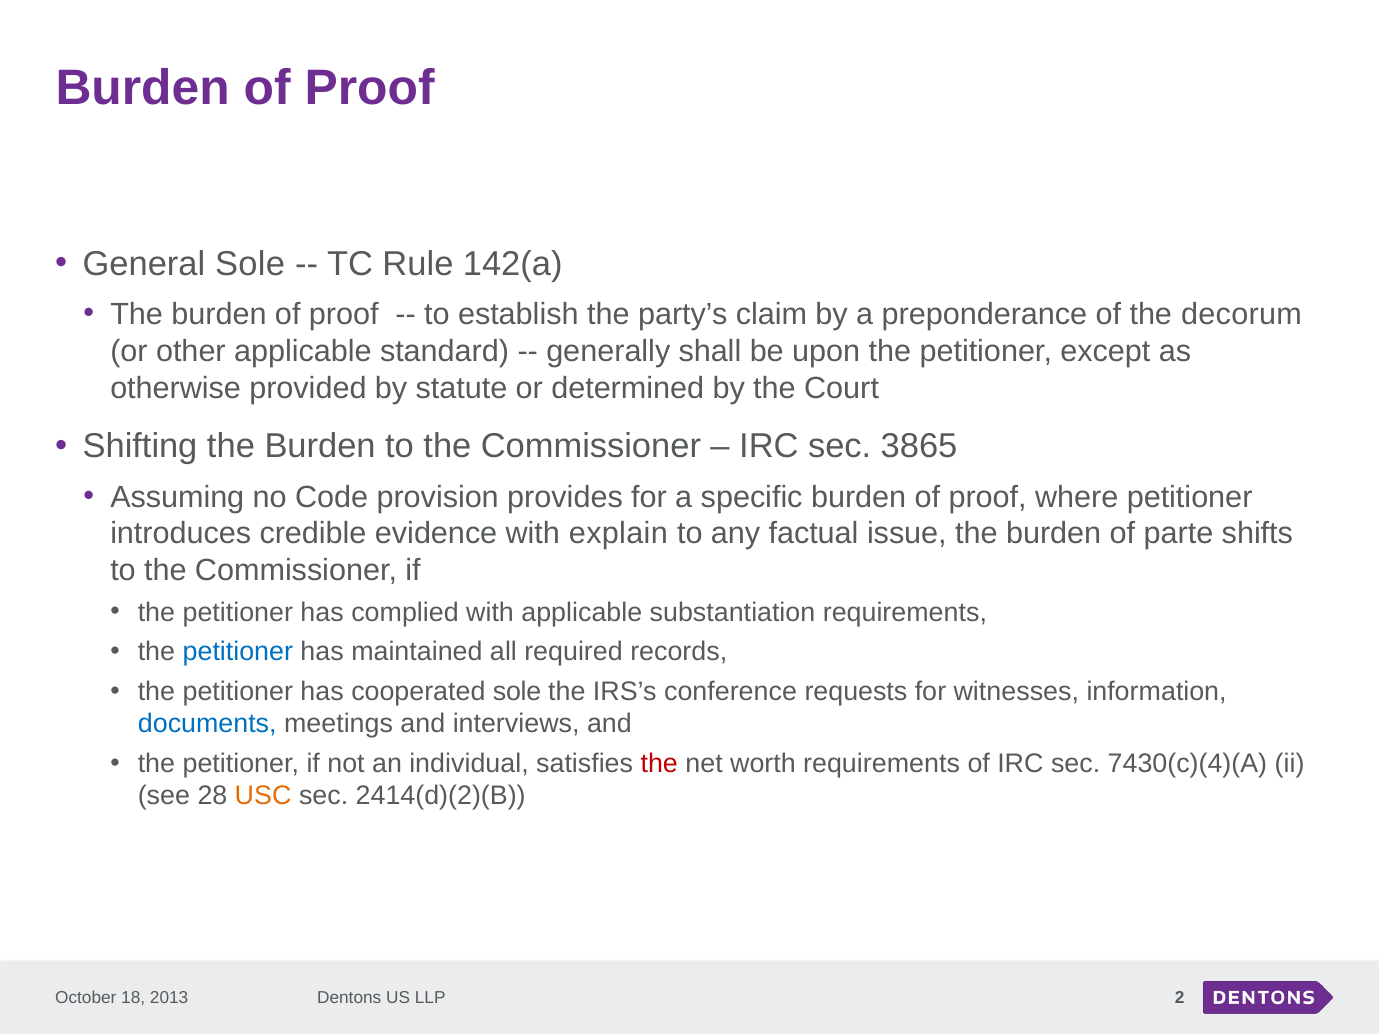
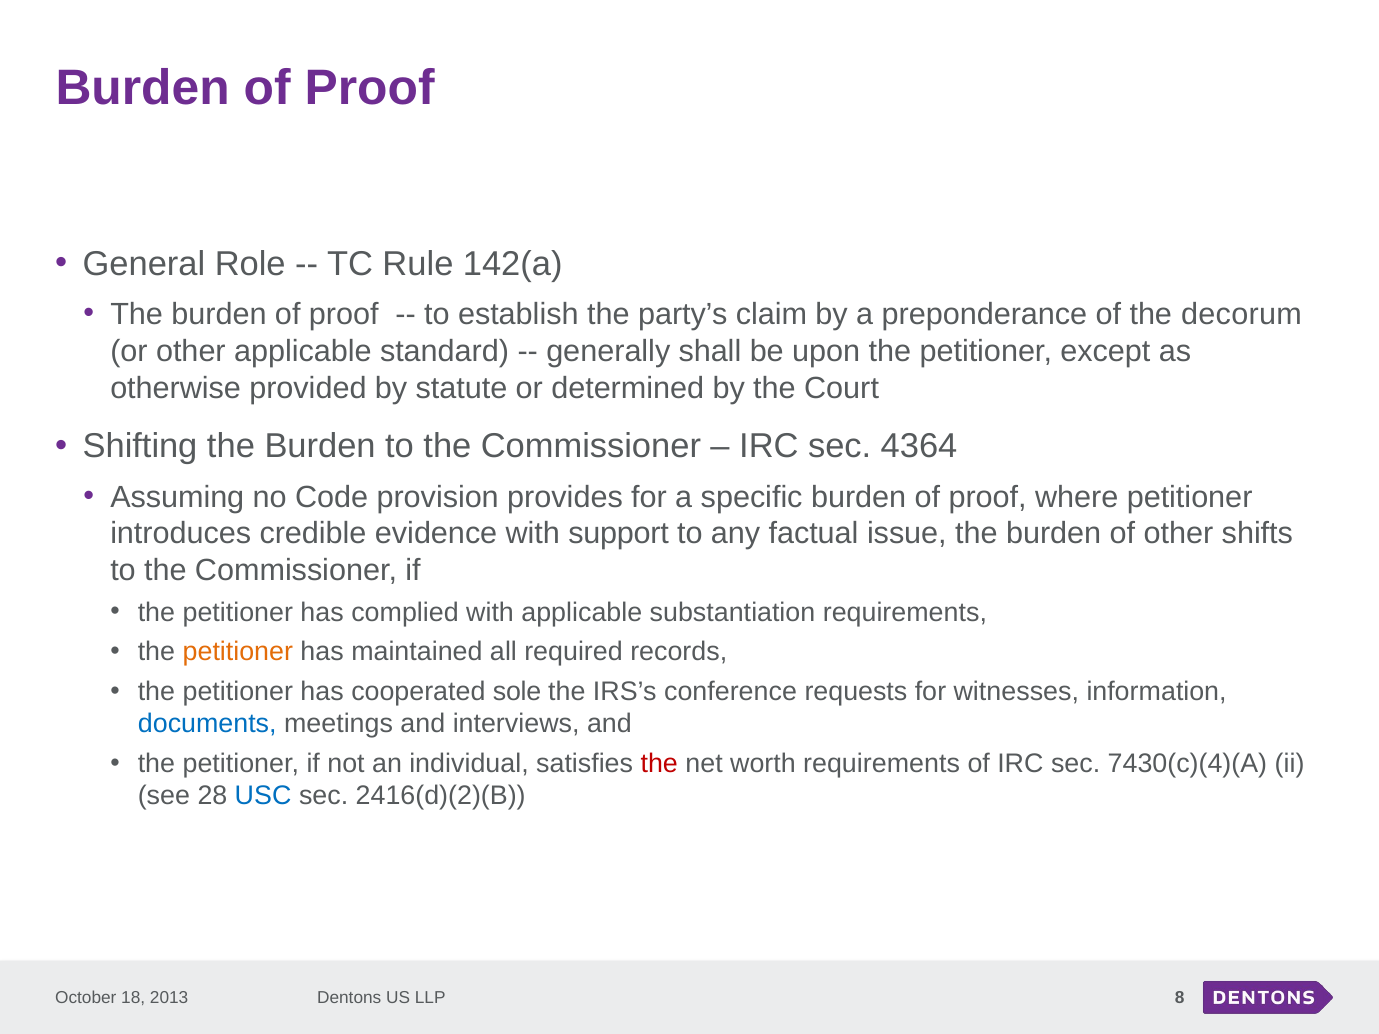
General Sole: Sole -> Role
3865: 3865 -> 4364
explain: explain -> support
of parte: parte -> other
petitioner at (238, 652) colour: blue -> orange
USC colour: orange -> blue
2414(d)(2)(B: 2414(d)(2)(B -> 2416(d)(2)(B
2: 2 -> 8
